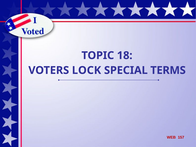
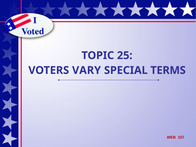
18: 18 -> 25
LOCK: LOCK -> VARY
